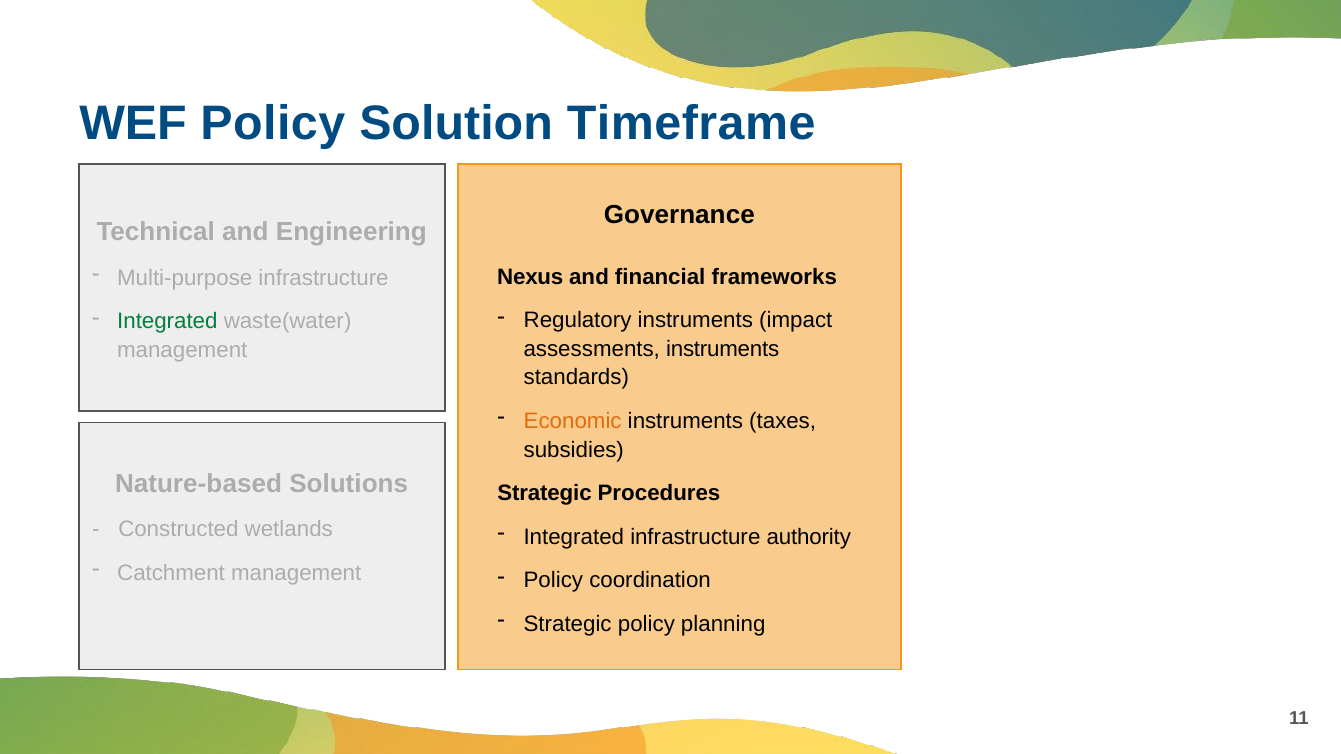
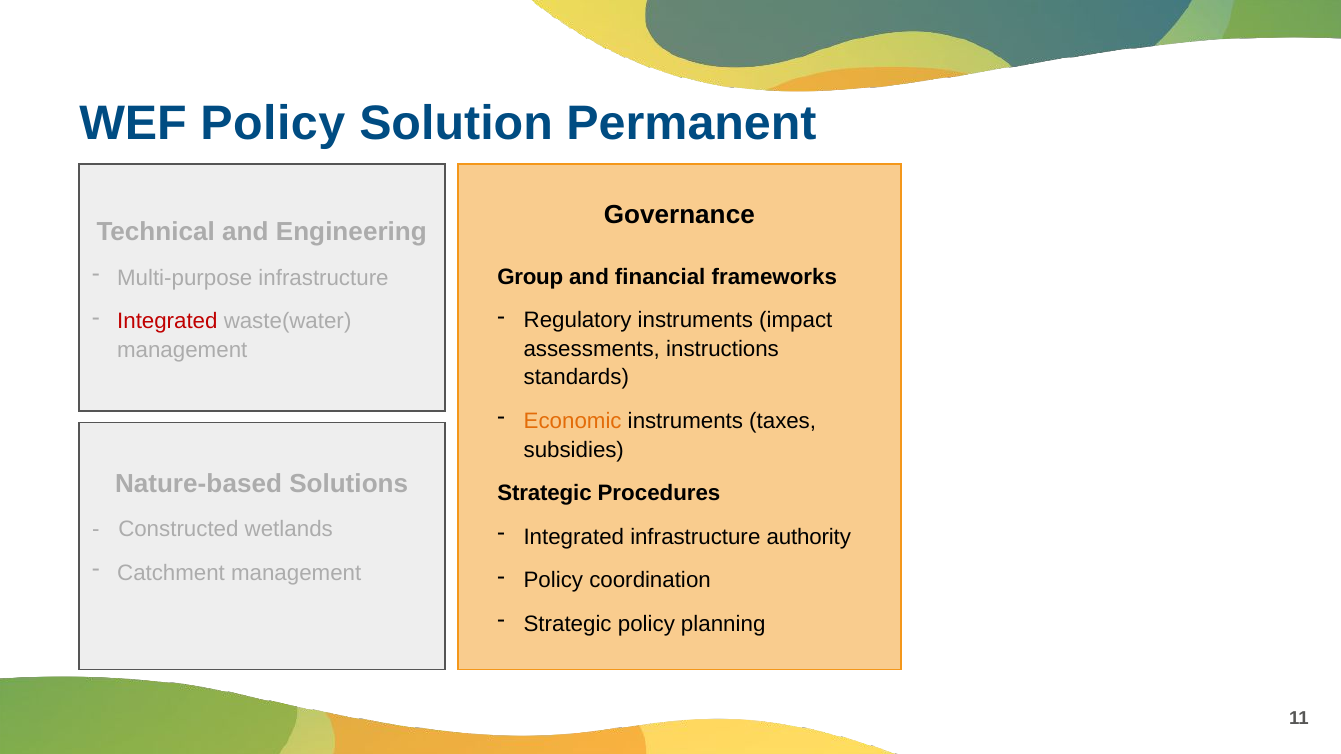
Timeframe: Timeframe -> Permanent
Nexus: Nexus -> Group
Integrated at (167, 321) colour: green -> red
assessments instruments: instruments -> instructions
